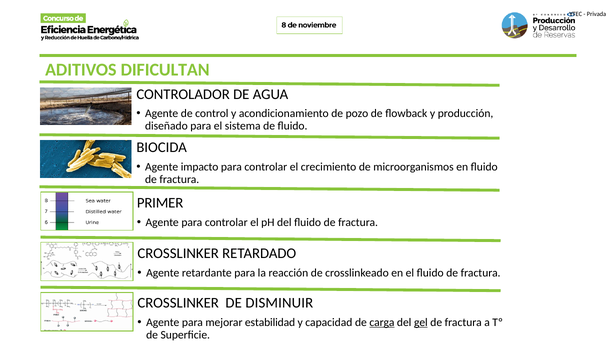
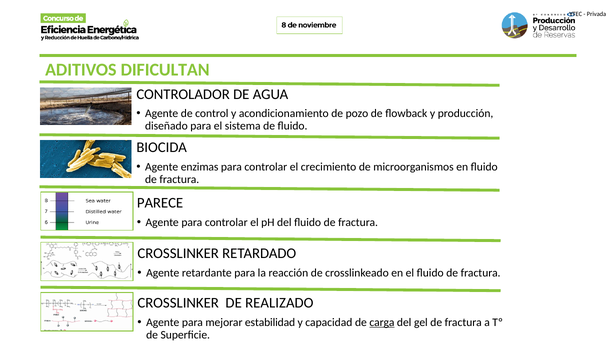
impacto: impacto -> enzimas
PRIMER: PRIMER -> PARECE
DISMINUIR: DISMINUIR -> REALIZADO
gel underline: present -> none
